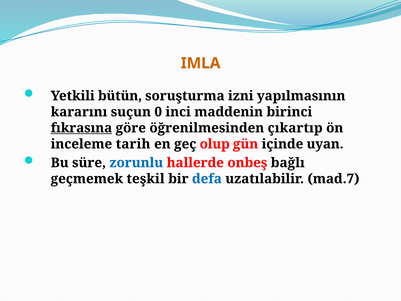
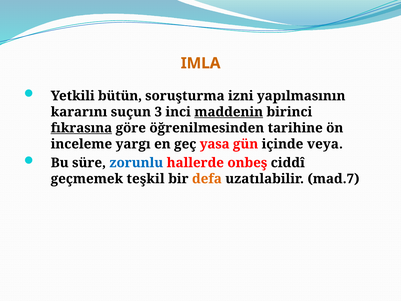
0: 0 -> 3
maddenin underline: none -> present
çıkartıp: çıkartıp -> tarihine
tarih: tarih -> yargı
olup: olup -> yasa
uyan: uyan -> veya
bağlı: bağlı -> ciddî
defa colour: blue -> orange
